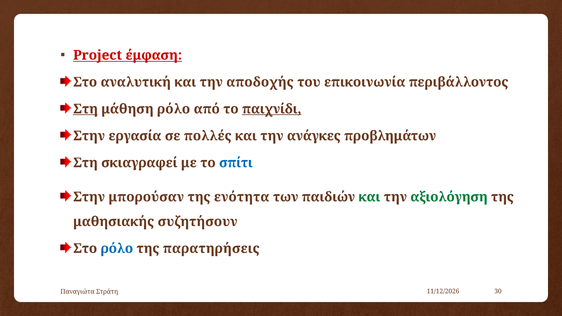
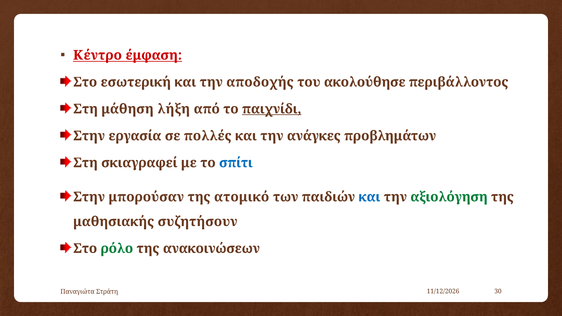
Project: Project -> Κέντρο
αναλυτική: αναλυτική -> εσωτερική
επικοινωνία: επικοινωνία -> ακολούθησε
Στη at (85, 109) underline: present -> none
μάθηση ρόλο: ρόλο -> λήξη
ενότητα: ενότητα -> ατομικό
και at (369, 197) colour: green -> blue
ρόλο at (117, 249) colour: blue -> green
παρατηρήσεις: παρατηρήσεις -> ανακοινώσεων
